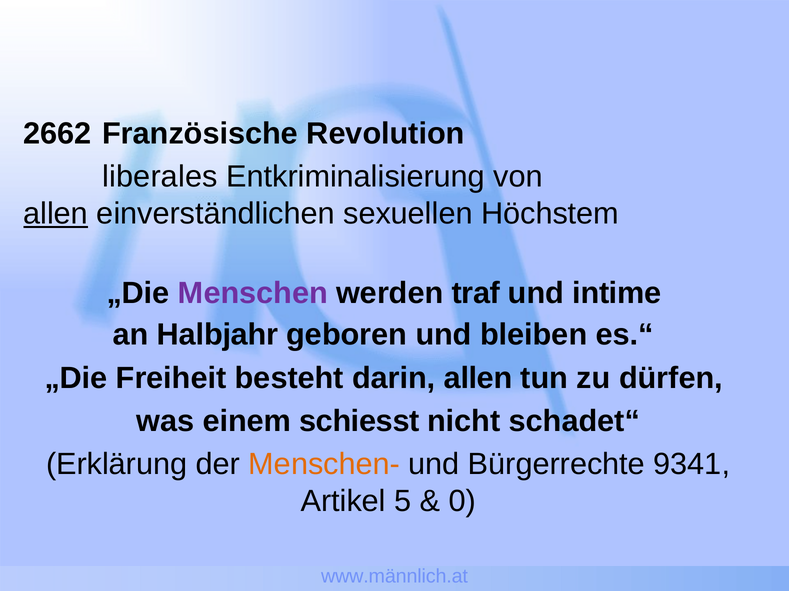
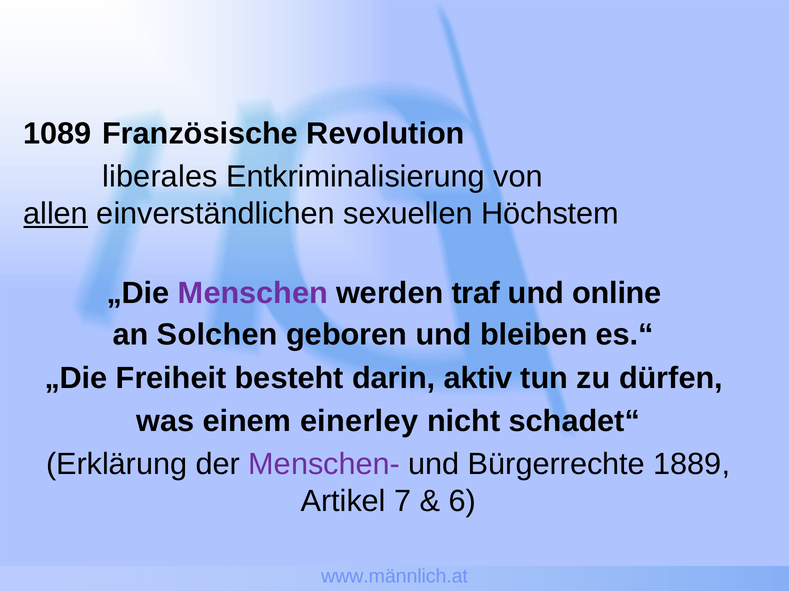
2662: 2662 -> 1089
intime: intime -> online
Halbjahr: Halbjahr -> Solchen
darin allen: allen -> aktiv
schiesst: schiesst -> einerley
Menschen- colour: orange -> purple
9341: 9341 -> 1889
5: 5 -> 7
0: 0 -> 6
